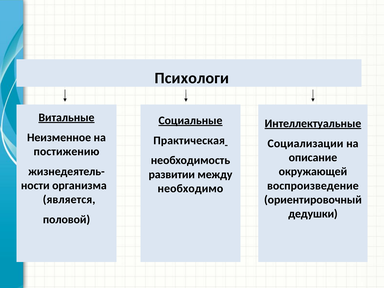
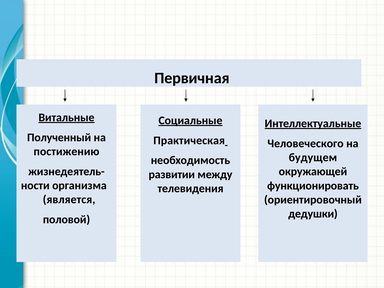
Психологи: Психологи -> Первичная
Неизменное: Неизменное -> Полученный
Социализации: Социализации -> Человеческого
описание: описание -> будущем
воспроизведение: воспроизведение -> функционировать
необходимо: необходимо -> телевидения
